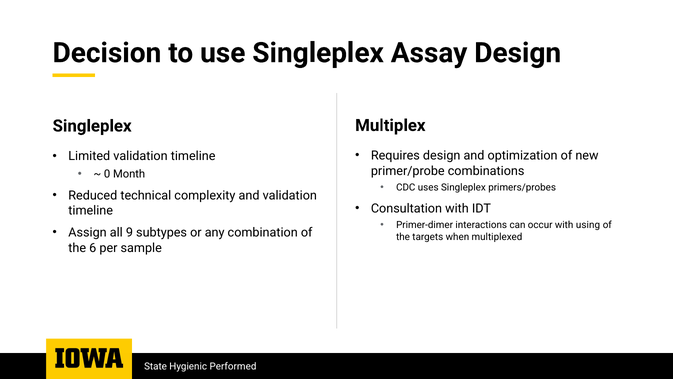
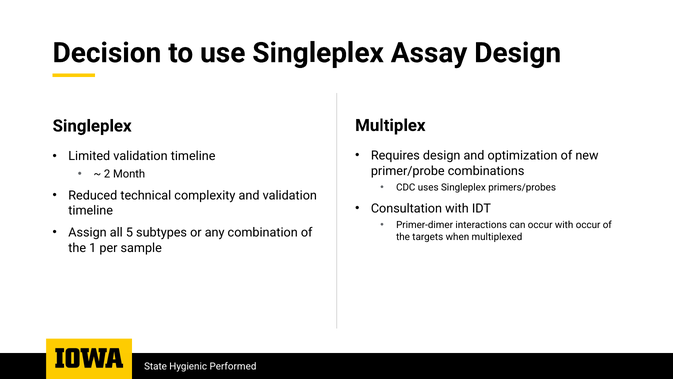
0: 0 -> 2
with using: using -> occur
9: 9 -> 5
6: 6 -> 1
